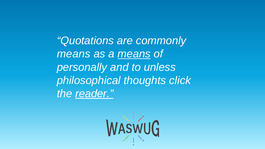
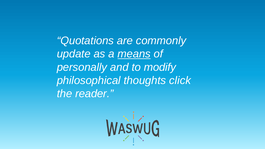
means at (74, 54): means -> update
unless: unless -> modify
reader underline: present -> none
